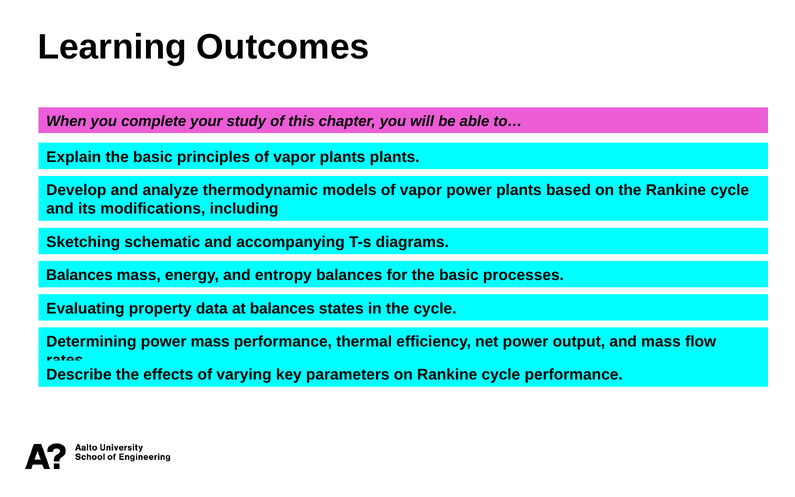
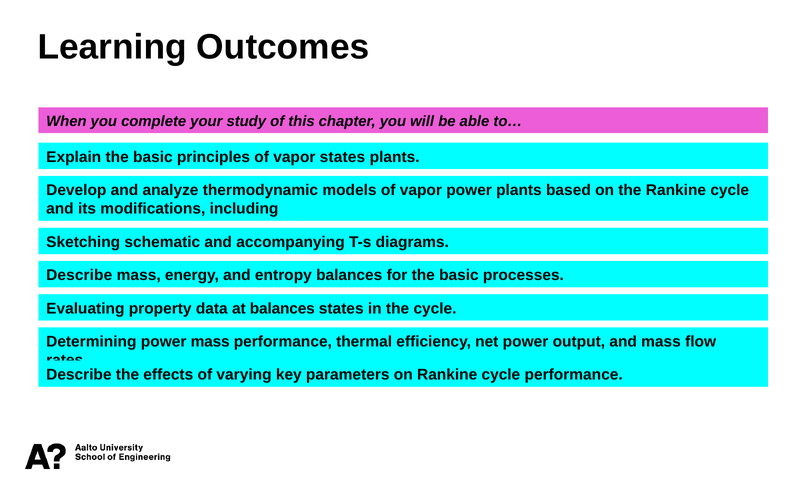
vapor plants: plants -> states
Balances at (79, 275): Balances -> Describe
